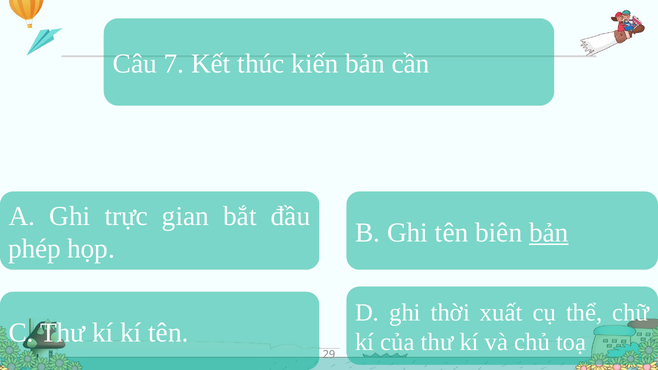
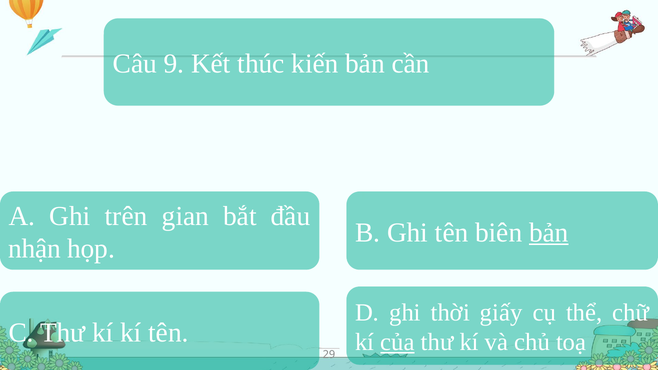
7: 7 -> 9
trực: trực -> trên
phép: phép -> nhận
xuất: xuất -> giấy
của underline: none -> present
